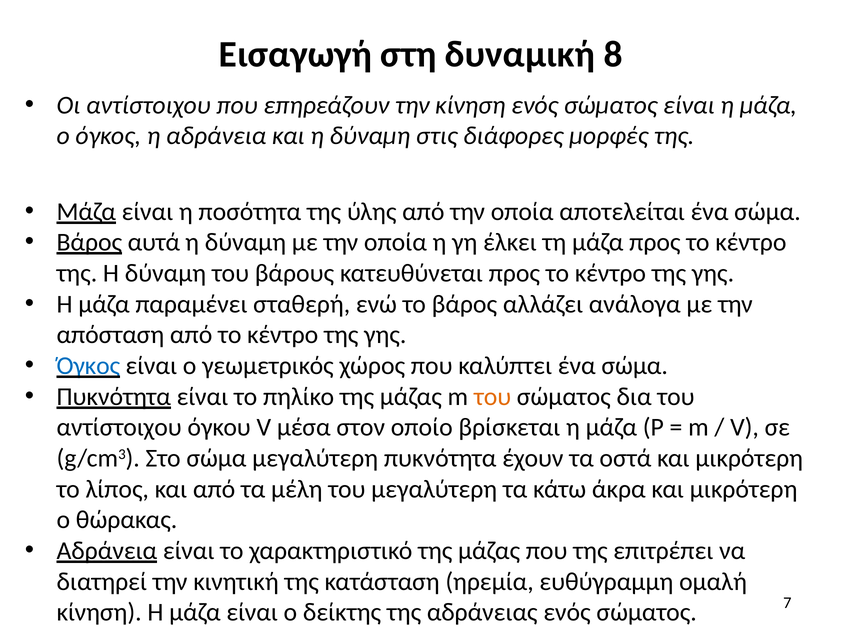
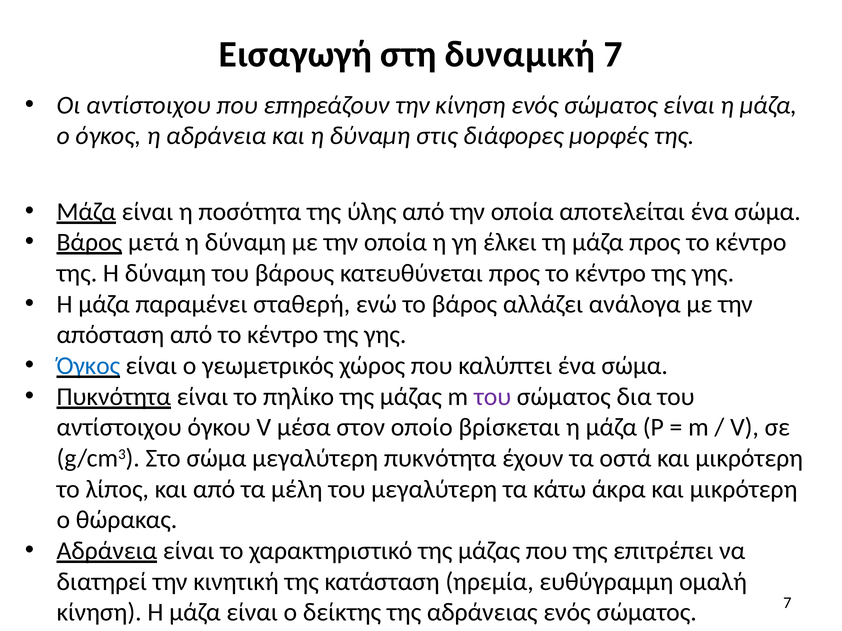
δυναμική 8: 8 -> 7
αυτά: αυτά -> μετά
του at (493, 397) colour: orange -> purple
